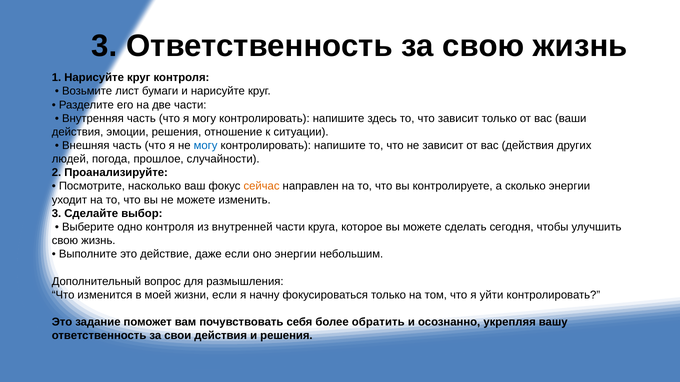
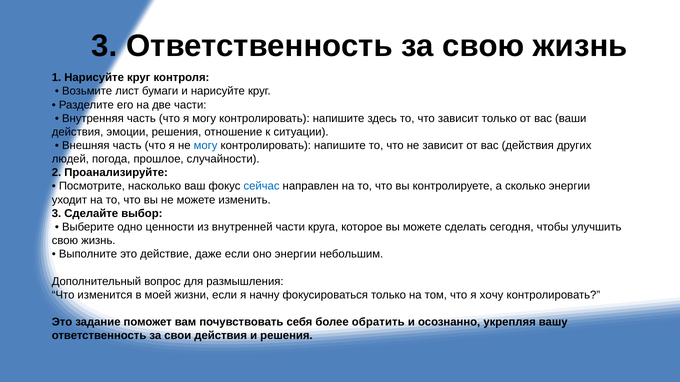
сейчас colour: orange -> blue
одно контроля: контроля -> ценности
уйти: уйти -> хочу
